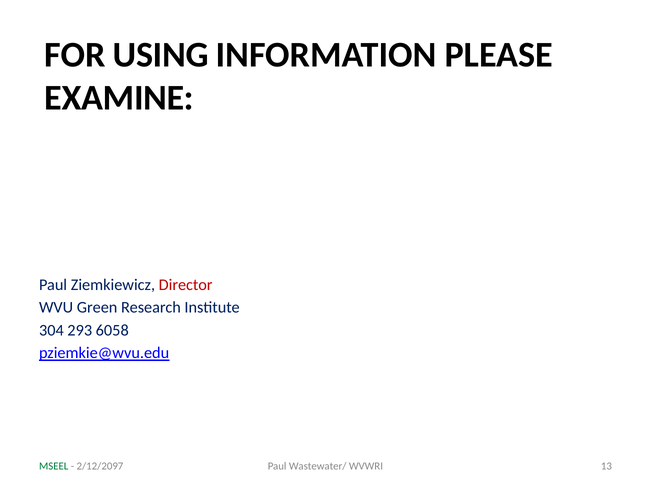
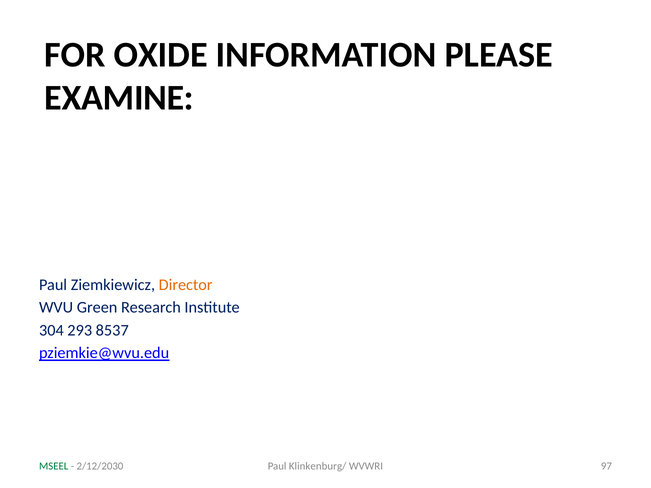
USING: USING -> OXIDE
Director colour: red -> orange
6058: 6058 -> 8537
2/12/2097: 2/12/2097 -> 2/12/2030
Wastewater/: Wastewater/ -> Klinkenburg/
13: 13 -> 97
